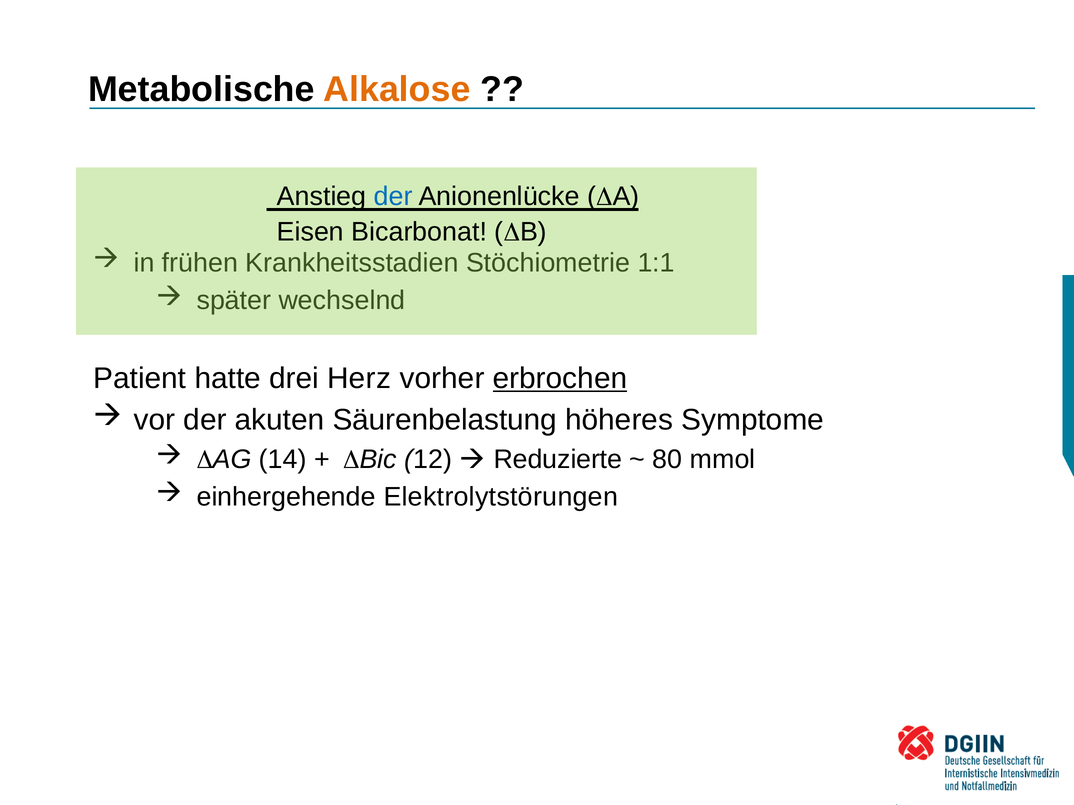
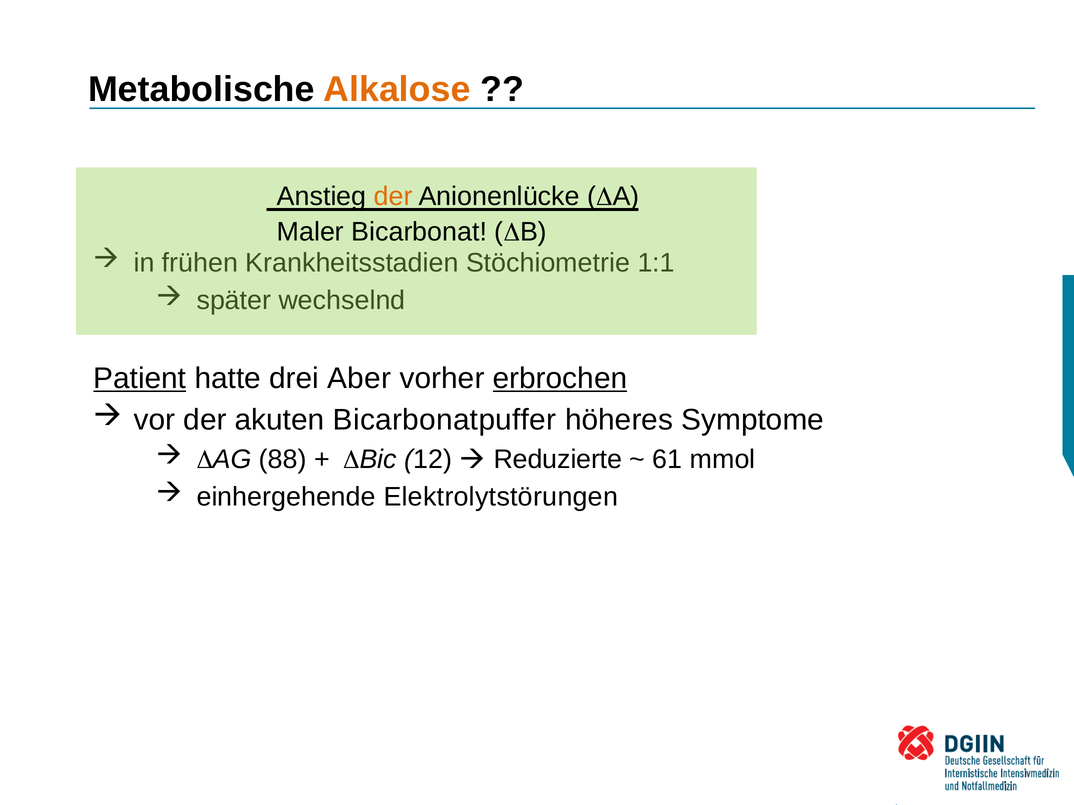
der at (393, 196) colour: blue -> orange
Eisen: Eisen -> Maler
Patient underline: none -> present
Herz: Herz -> Aber
Säurenbelastung: Säurenbelastung -> Bicarbonatpuffer
14: 14 -> 88
80: 80 -> 61
